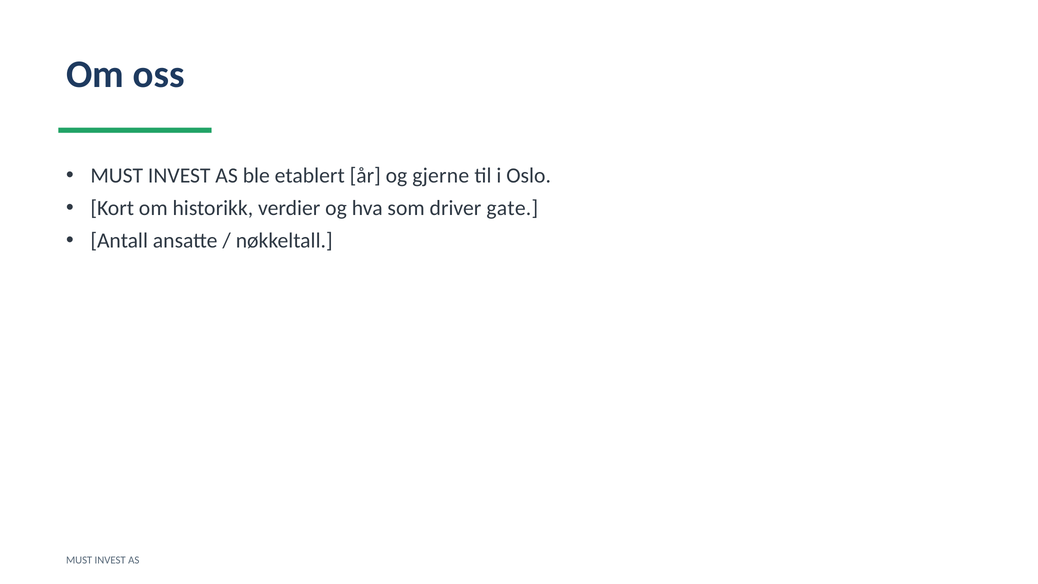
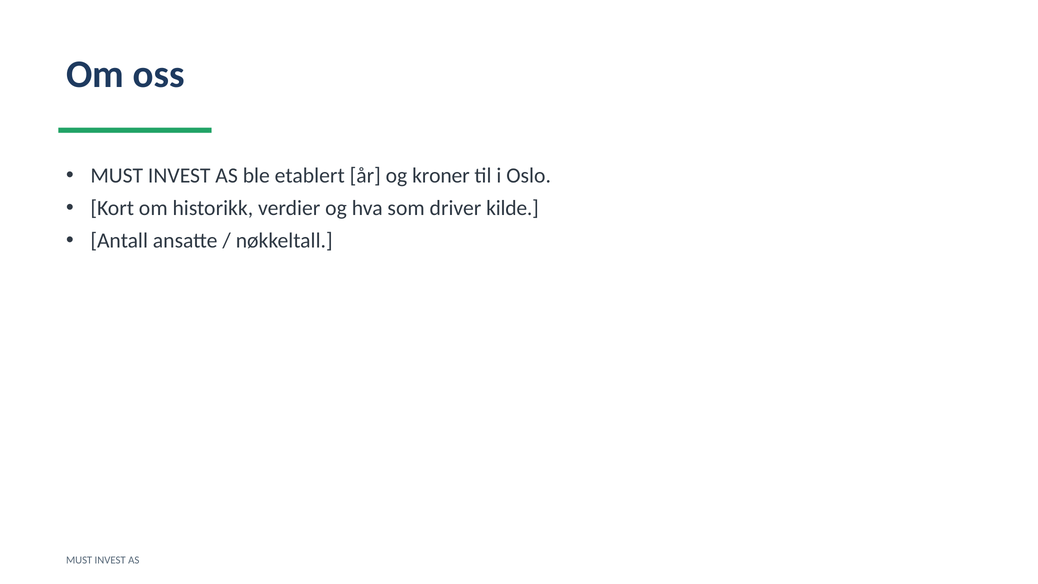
gjerne: gjerne -> kroner
gate: gate -> kilde
